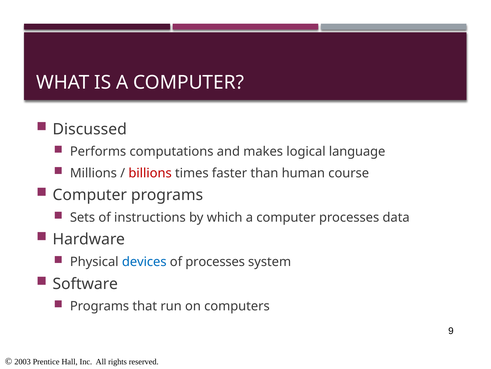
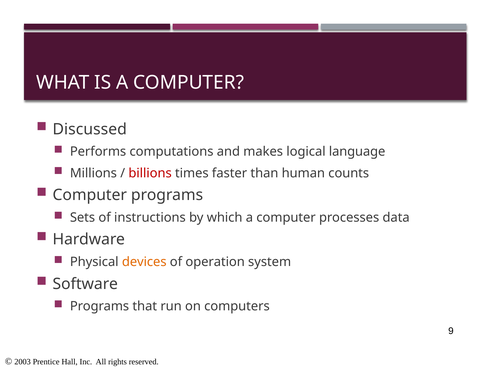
course: course -> counts
devices colour: blue -> orange
of processes: processes -> operation
